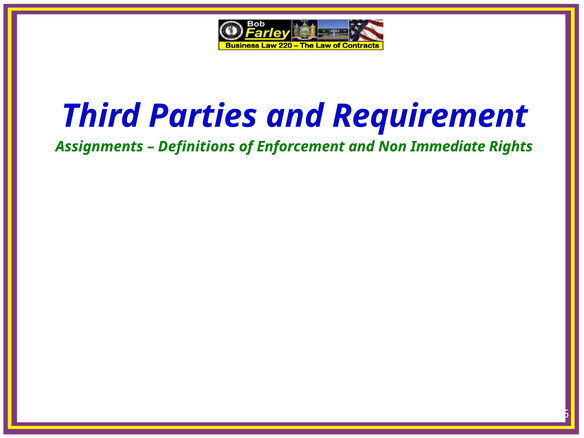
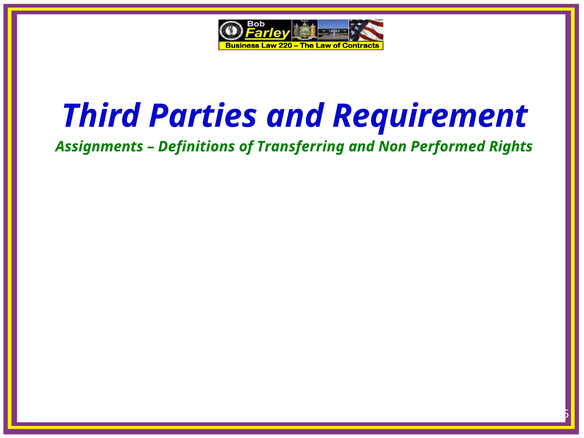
Enforcement: Enforcement -> Transferring
Immediate: Immediate -> Performed
